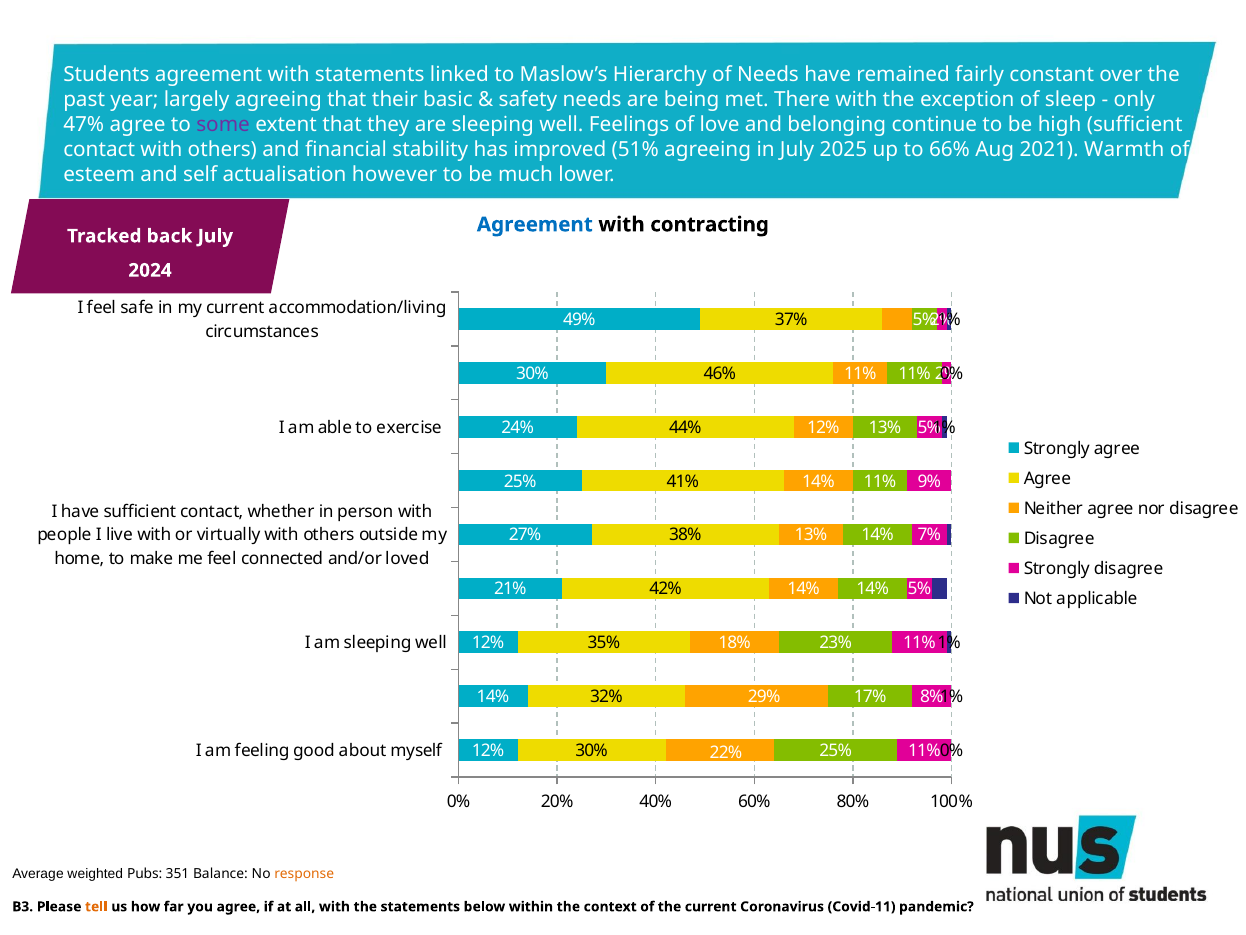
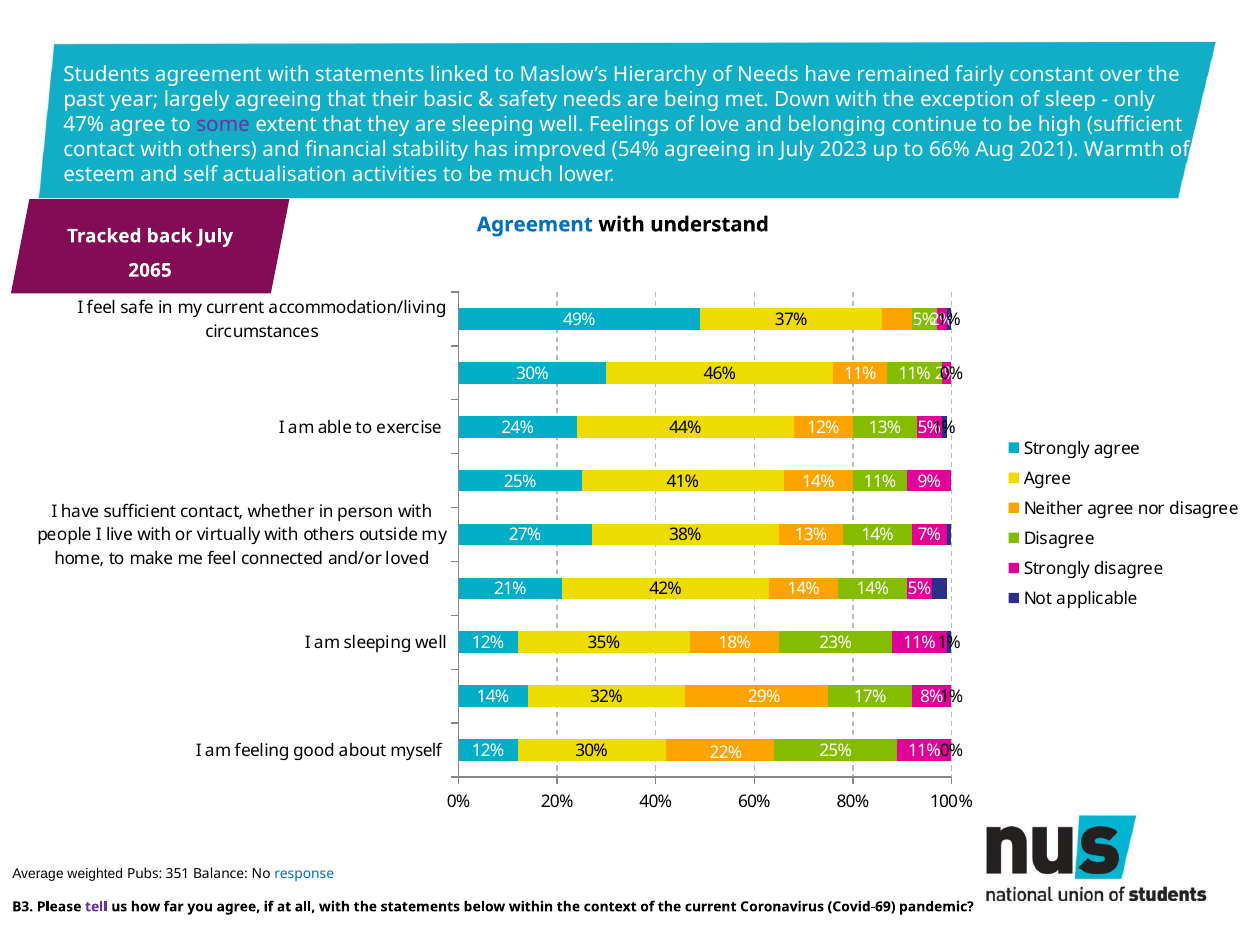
There: There -> Down
51%: 51% -> 54%
2025: 2025 -> 2023
however: however -> activities
contracting: contracting -> understand
2024: 2024 -> 2065
response colour: orange -> blue
tell colour: orange -> purple
Covid-11: Covid-11 -> Covid-69
